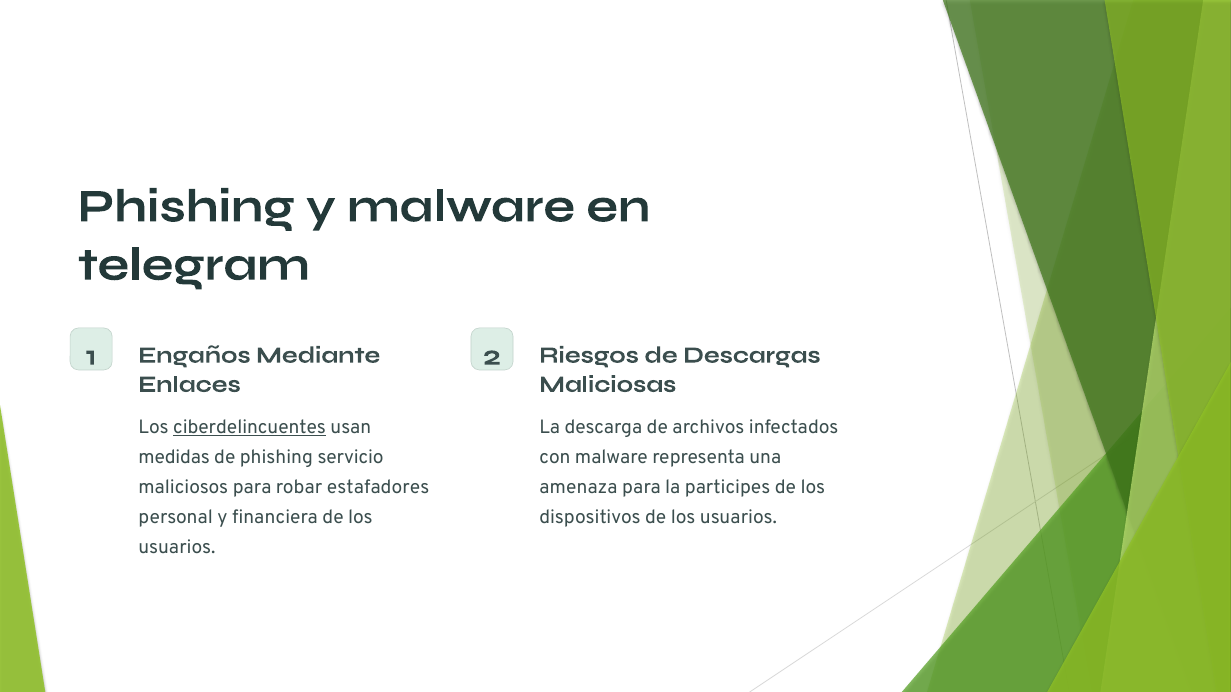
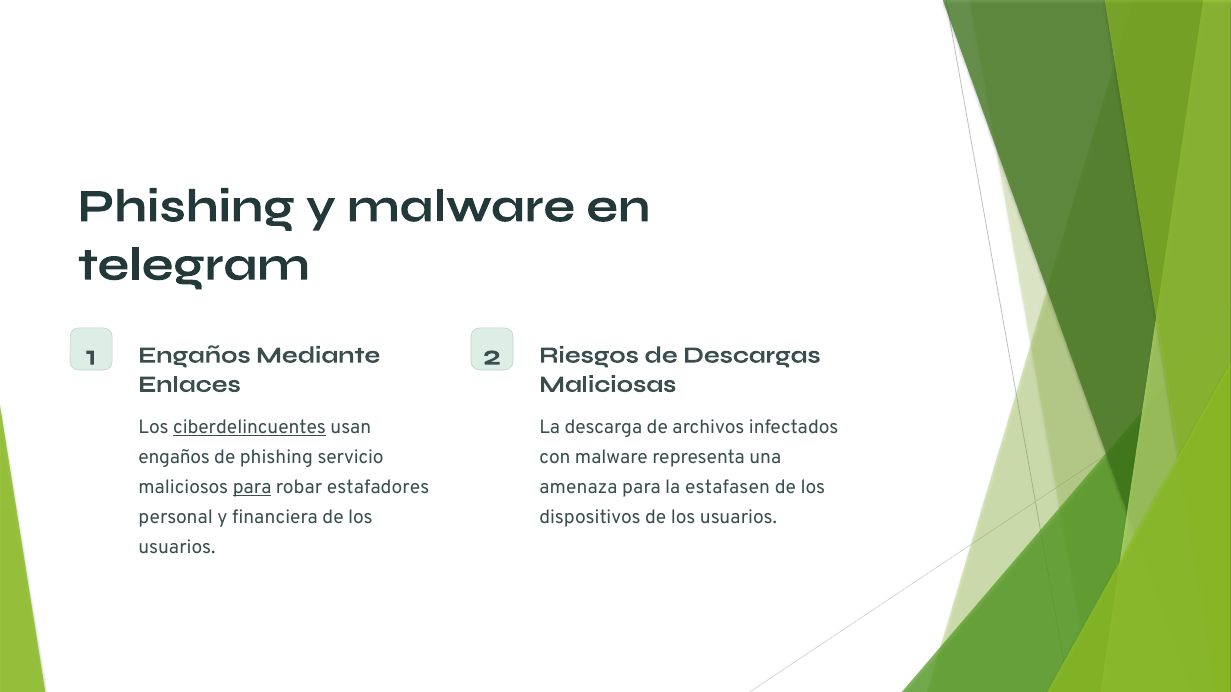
medidas at (174, 458): medidas -> engaños
para at (252, 487) underline: none -> present
participes: participes -> estafasen
